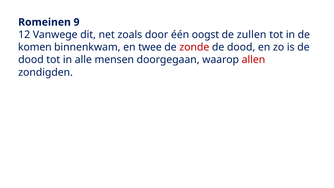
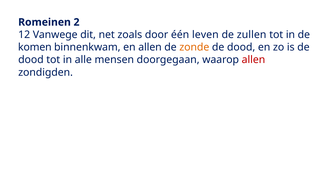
9: 9 -> 2
oogst: oogst -> leven
en twee: twee -> allen
zonde colour: red -> orange
